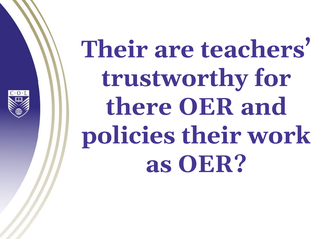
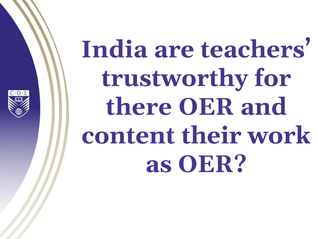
Their at (115, 49): Their -> India
policies: policies -> content
